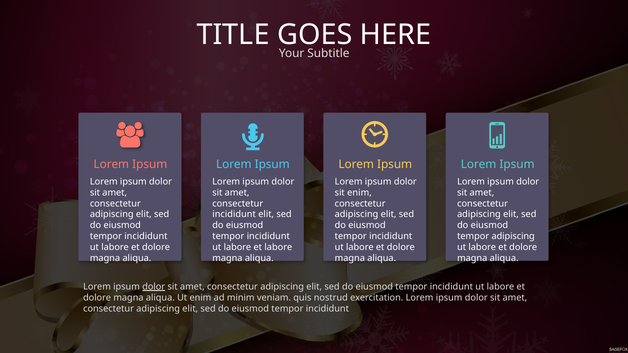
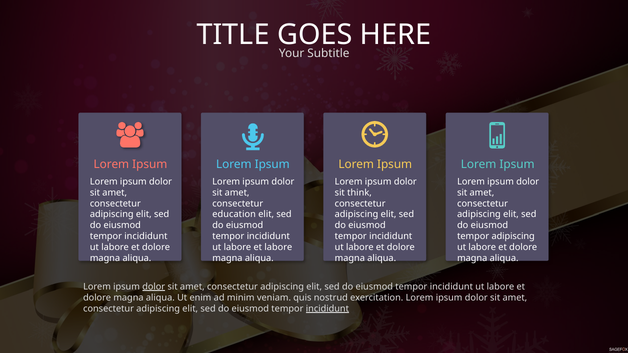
sit enim: enim -> think
incididunt at (234, 215): incididunt -> education
incididunt at (327, 309) underline: none -> present
